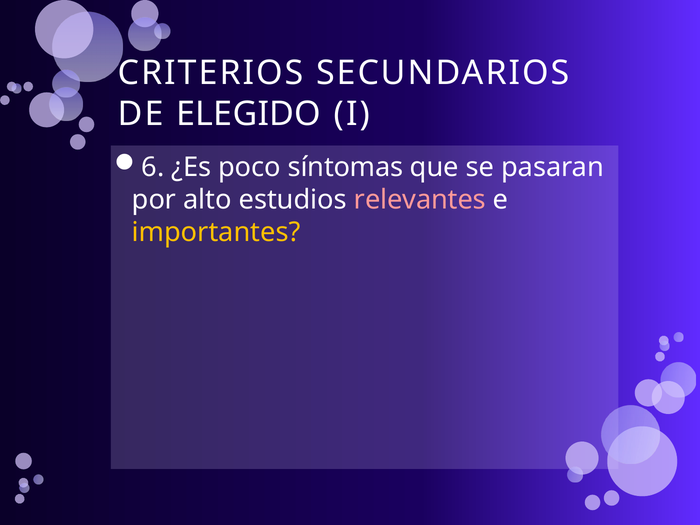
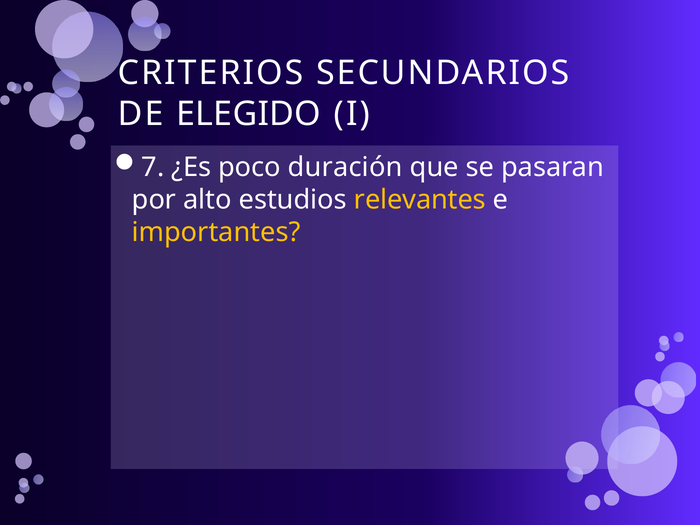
6: 6 -> 7
síntomas: síntomas -> duración
relevantes colour: pink -> yellow
